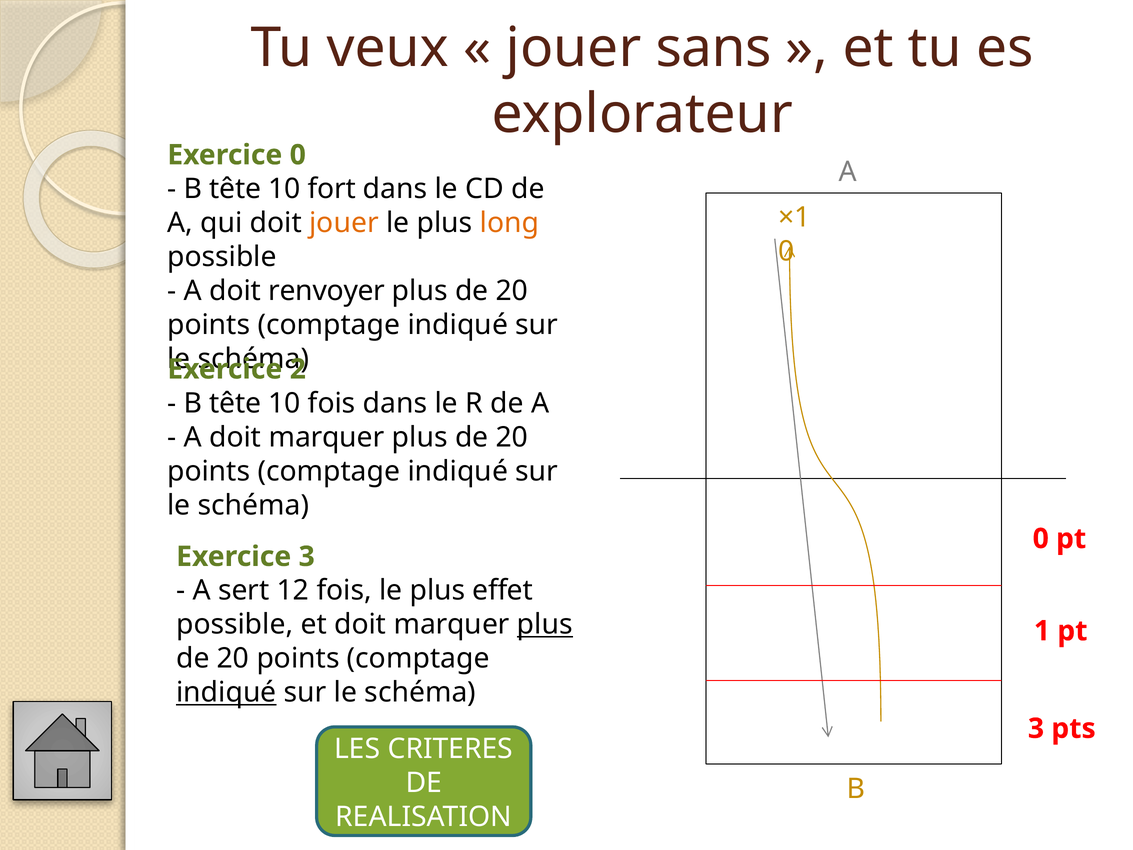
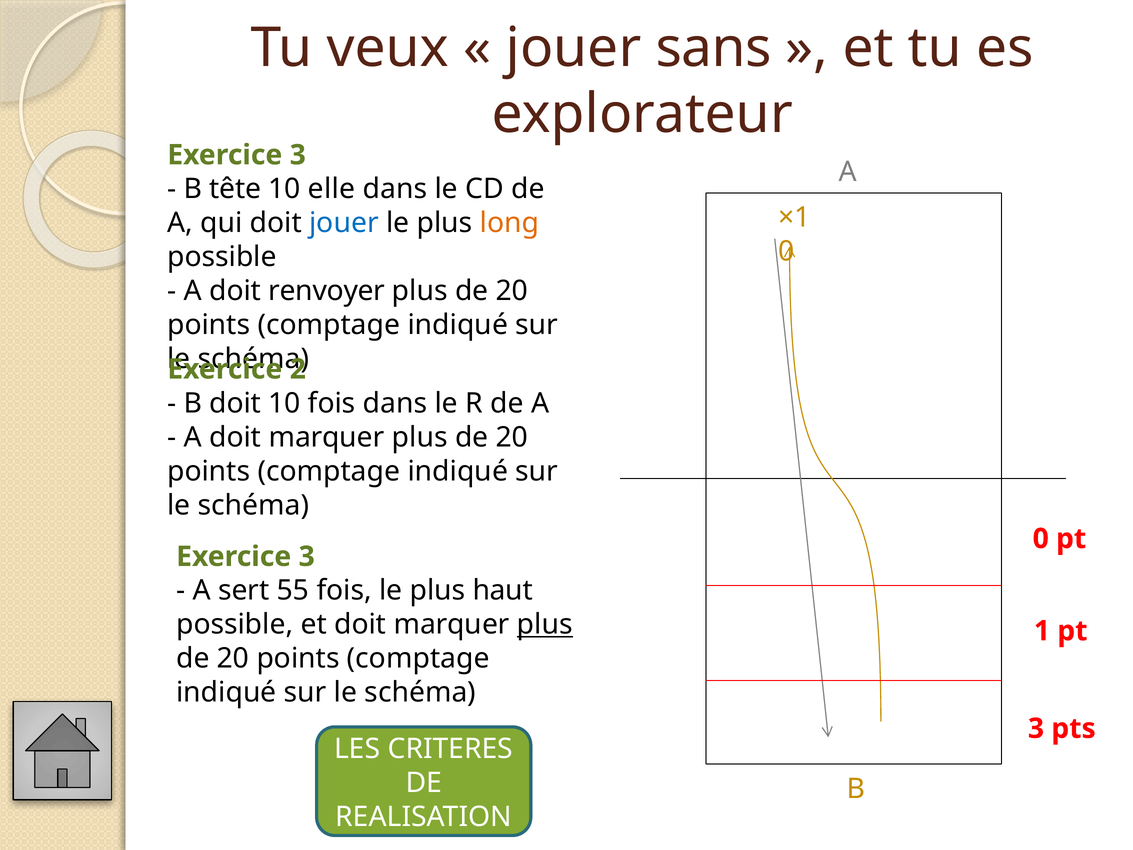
0 at (298, 155): 0 -> 3
fort: fort -> elle
jouer at (344, 223) colour: orange -> blue
tête at (235, 403): tête -> doit
12: 12 -> 55
effet: effet -> haut
indiqué at (226, 692) underline: present -> none
